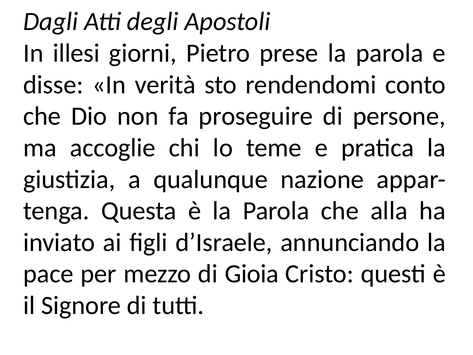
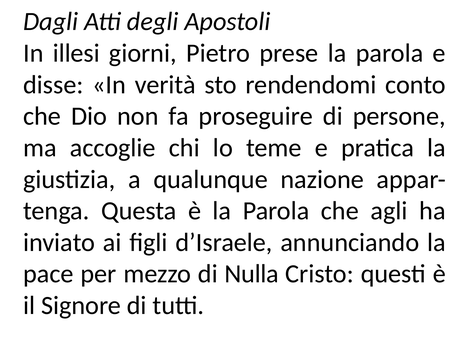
alla: alla -> agli
Gioia: Gioia -> Nulla
